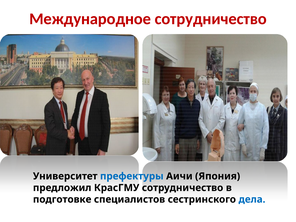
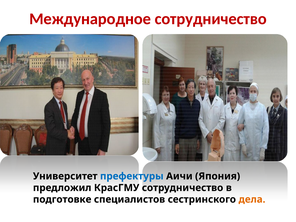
дела colour: blue -> orange
